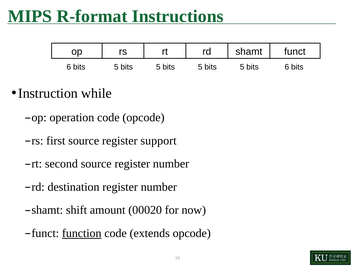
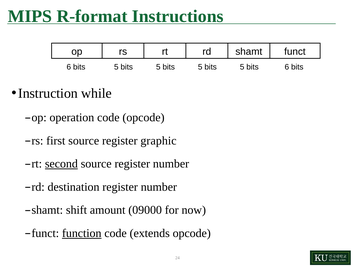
support: support -> graphic
second underline: none -> present
00020: 00020 -> 09000
